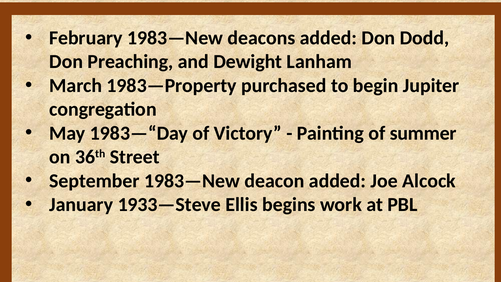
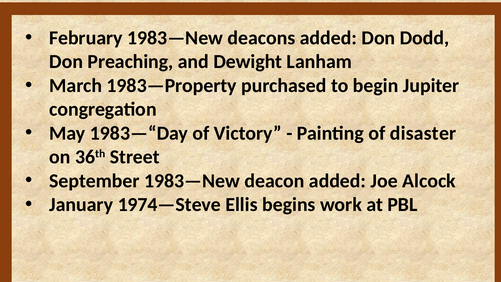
summer: summer -> disaster
1933—Steve: 1933—Steve -> 1974—Steve
